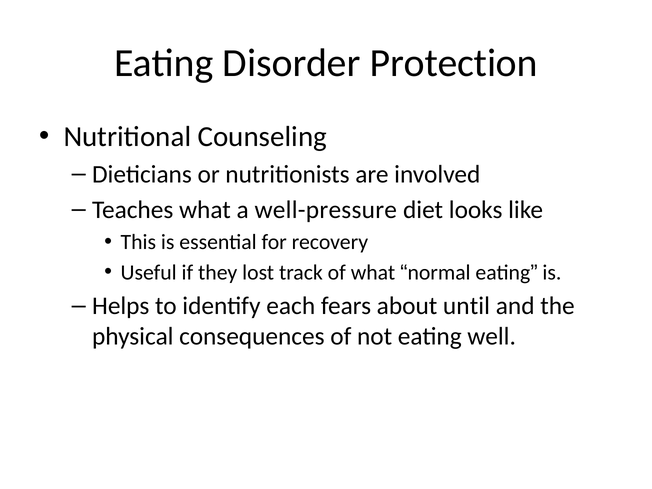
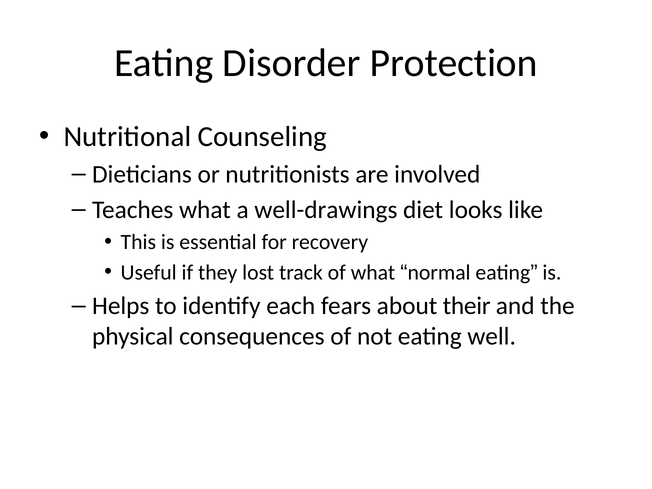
well-pressure: well-pressure -> well-drawings
until: until -> their
